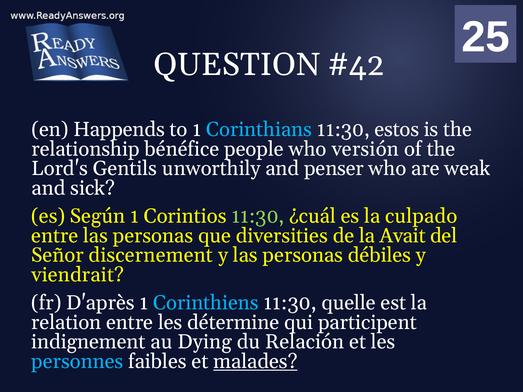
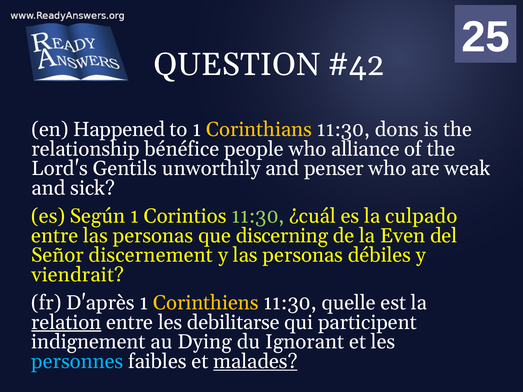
Happends: Happends -> Happened
Corinthians colour: light blue -> yellow
estos: estos -> dons
versión: versión -> alliance
diversities: diversities -> discerning
Avait: Avait -> Even
Corinthiens colour: light blue -> yellow
relation underline: none -> present
détermine: détermine -> debilitarse
Relación: Relación -> Ignorant
